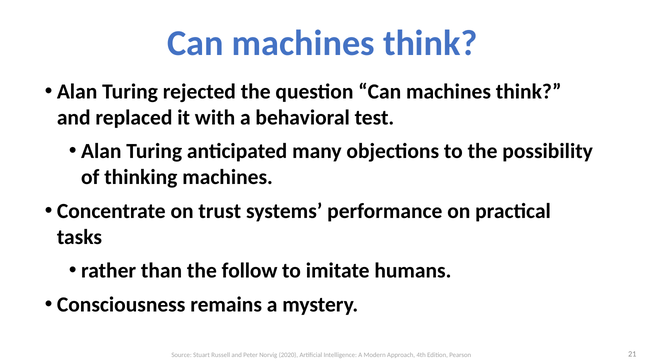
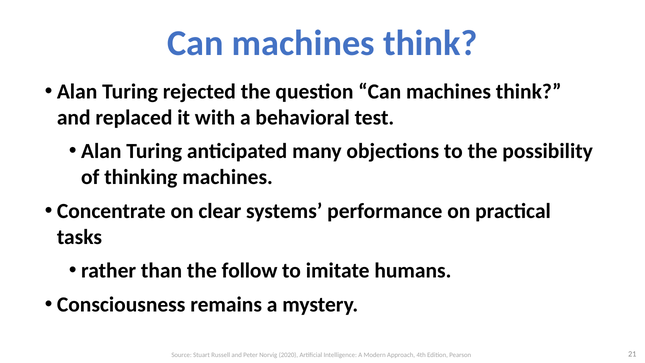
trust: trust -> clear
